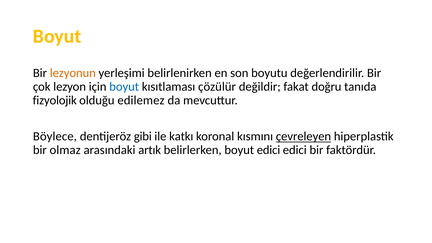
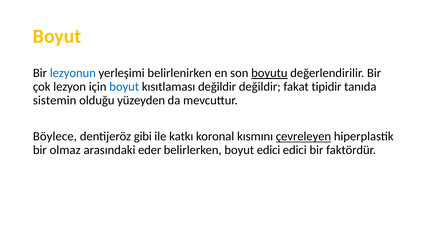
lezyonun colour: orange -> blue
boyutu underline: none -> present
kısıtlaması çözülür: çözülür -> değildir
doğru: doğru -> tipidir
fizyolojik: fizyolojik -> sistemin
edilemez: edilemez -> yüzeyden
artık: artık -> eder
